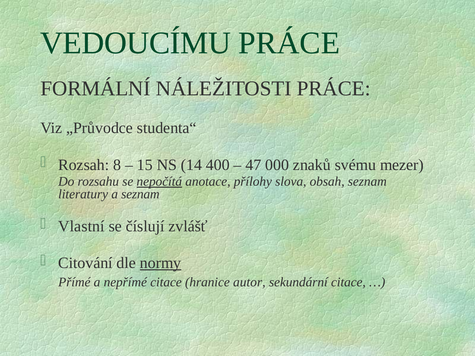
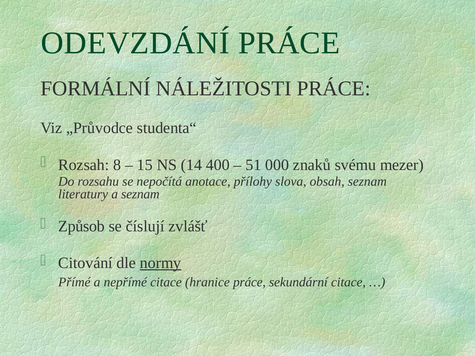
VEDOUCÍMU: VEDOUCÍMU -> ODEVZDÁNÍ
47: 47 -> 51
nepočítá underline: present -> none
Vlastní: Vlastní -> Způsob
hranice autor: autor -> práce
